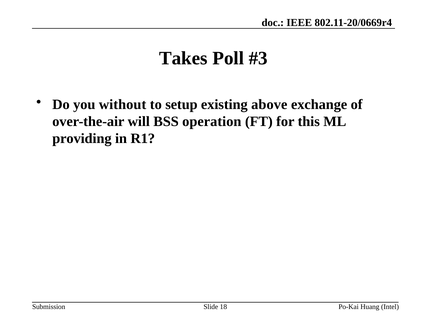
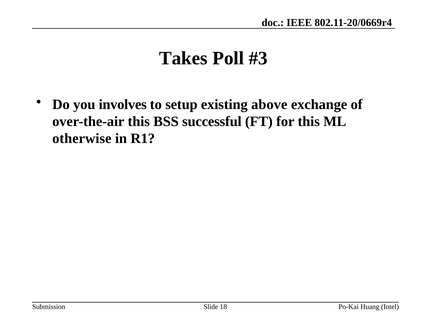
without: without -> involves
over-the-air will: will -> this
operation: operation -> successful
providing: providing -> otherwise
